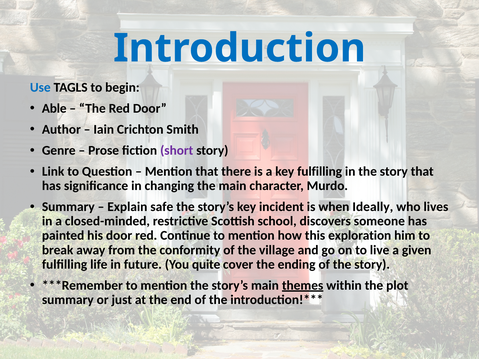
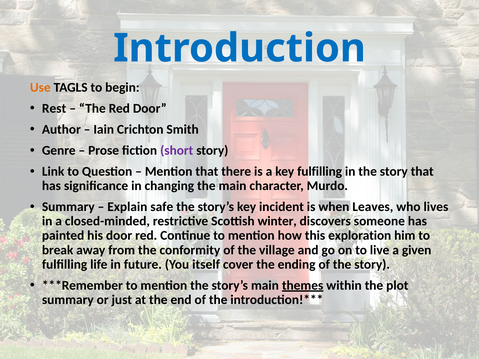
Use colour: blue -> orange
Able: Able -> Rest
Ideally: Ideally -> Leaves
school: school -> winter
quite: quite -> itself
